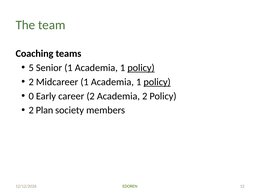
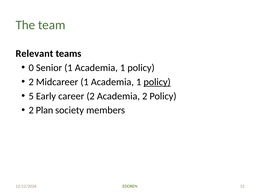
Coaching: Coaching -> Relevant
5: 5 -> 0
policy at (141, 68) underline: present -> none
0: 0 -> 5
